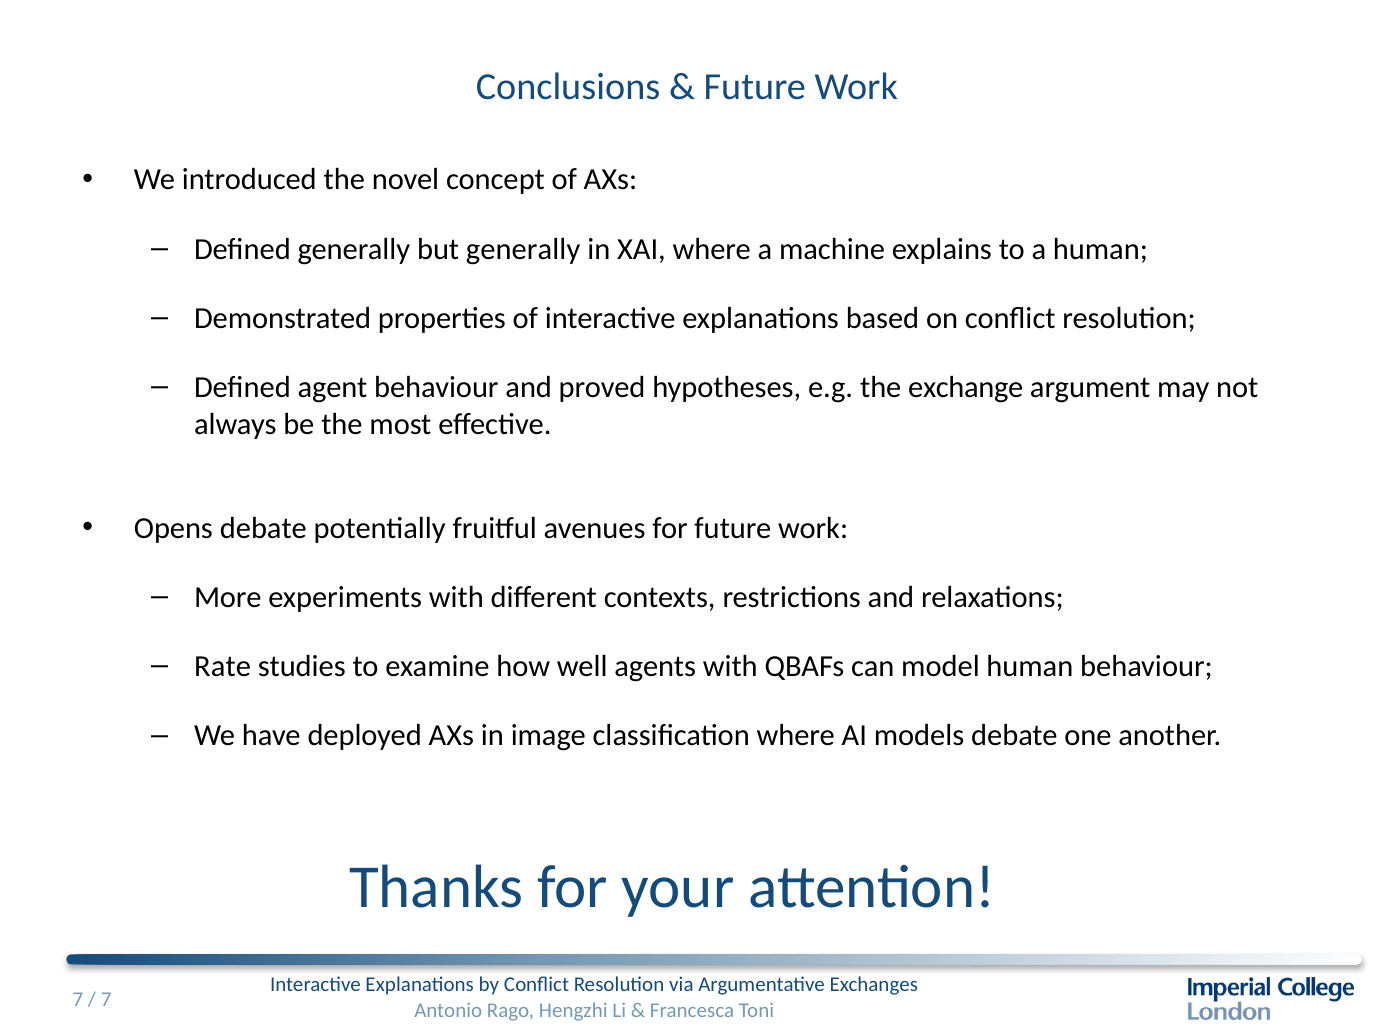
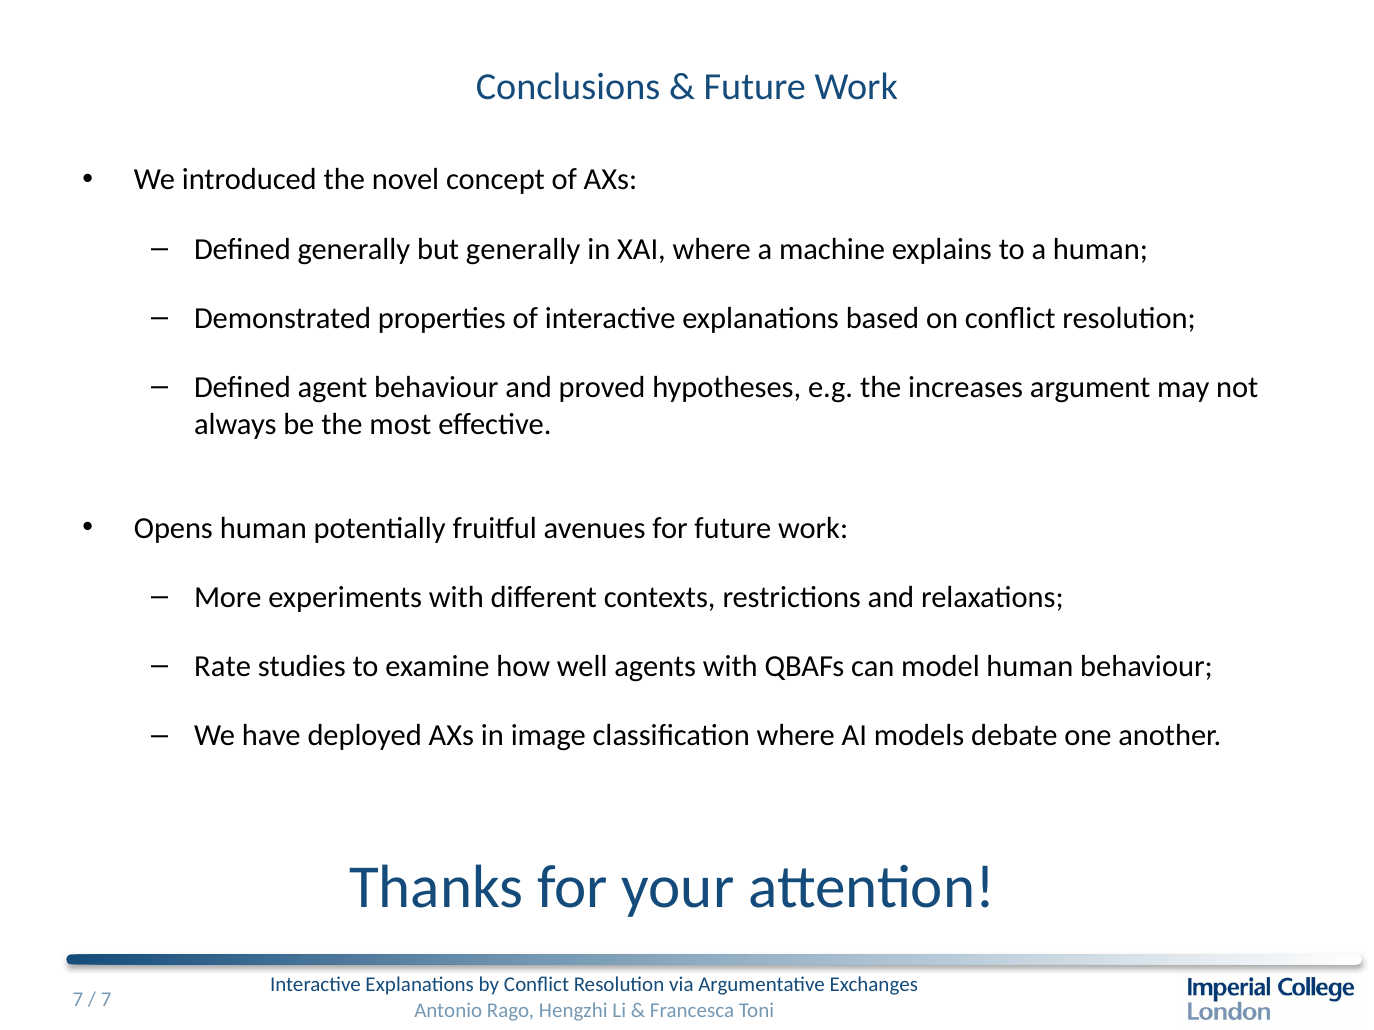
exchange: exchange -> increases
Opens debate: debate -> human
